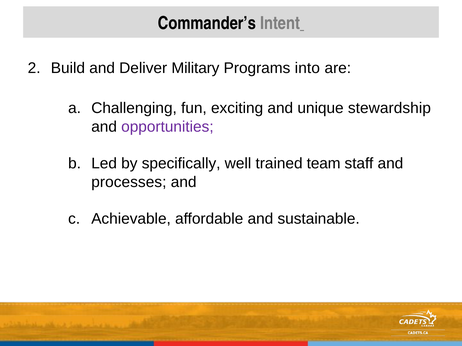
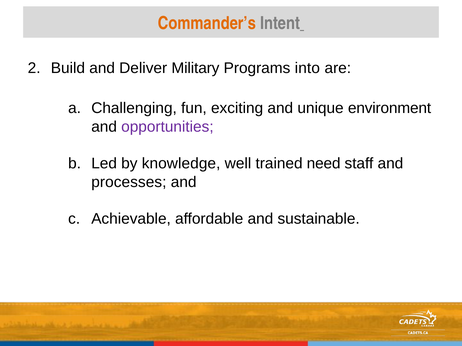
Commander’s colour: black -> orange
stewardship: stewardship -> environment
specifically: specifically -> knowledge
team: team -> need
